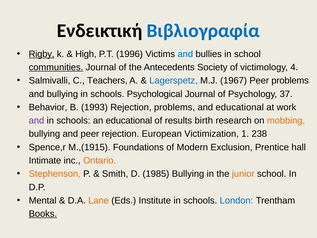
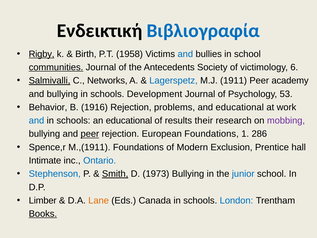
High: High -> Birth
1996: 1996 -> 1958
4: 4 -> 6
Salmivalli underline: none -> present
Teachers: Teachers -> Networks
1967: 1967 -> 1911
Peer problems: problems -> academy
Psychological: Psychological -> Development
37: 37 -> 53
1993: 1993 -> 1916
and at (36, 120) colour: purple -> blue
birth: birth -> their
mobbing colour: orange -> purple
peer at (90, 134) underline: none -> present
European Victimization: Victimization -> Foundations
238: 238 -> 286
M.,(1915: M.,(1915 -> M.,(1911
Ontario colour: orange -> blue
Stephenson colour: orange -> blue
Smith underline: none -> present
1985: 1985 -> 1973
junior colour: orange -> blue
Mental: Mental -> Limber
Institute: Institute -> Canada
